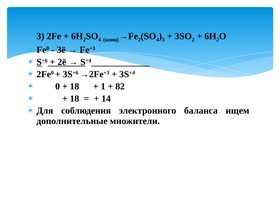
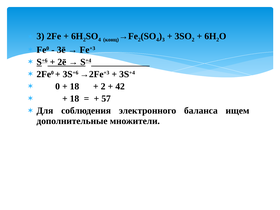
1 at (103, 86): 1 -> 2
82: 82 -> 42
14: 14 -> 57
